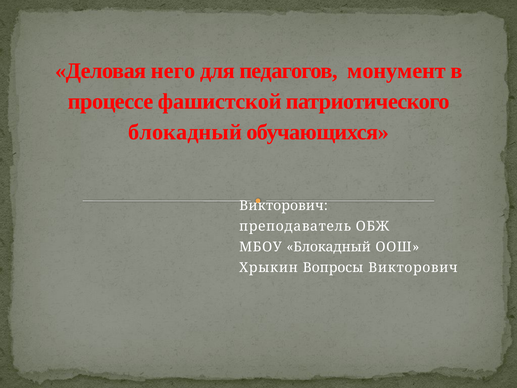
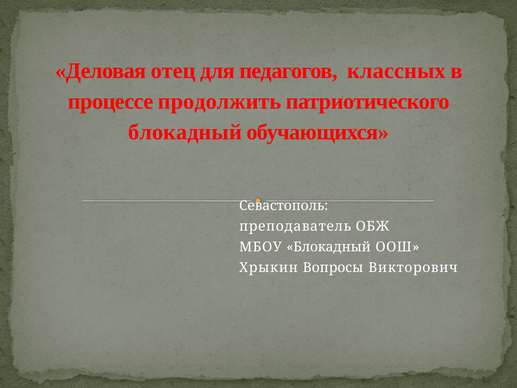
него: него -> отец
монумент: монумент -> классных
фашистской: фашистской -> продолжить
Викторович at (284, 206): Викторович -> Севастополь
